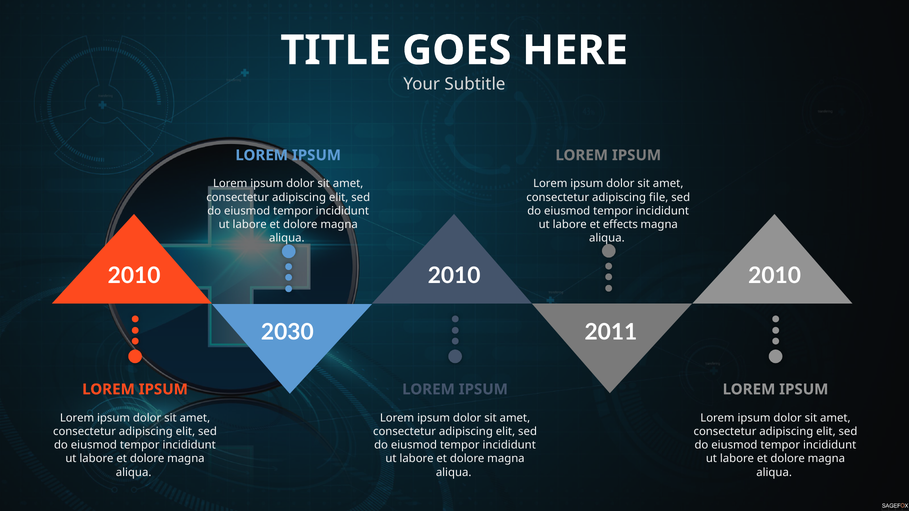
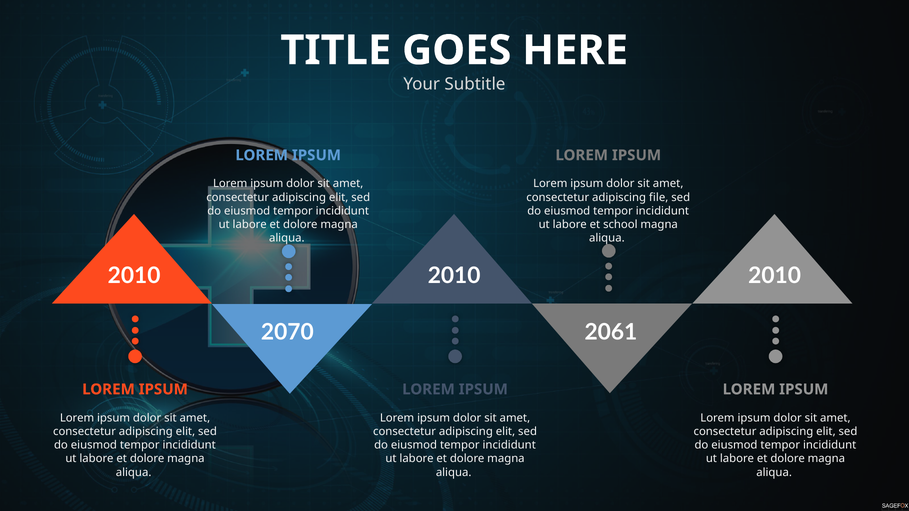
effects: effects -> school
2030: 2030 -> 2070
2011: 2011 -> 2061
